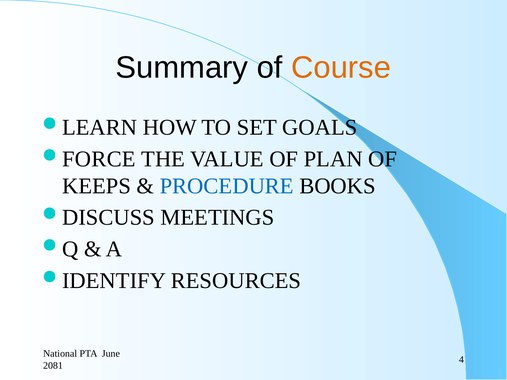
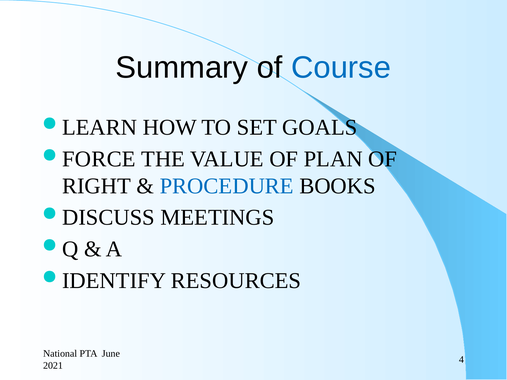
Course colour: orange -> blue
KEEPS: KEEPS -> RIGHT
2081: 2081 -> 2021
